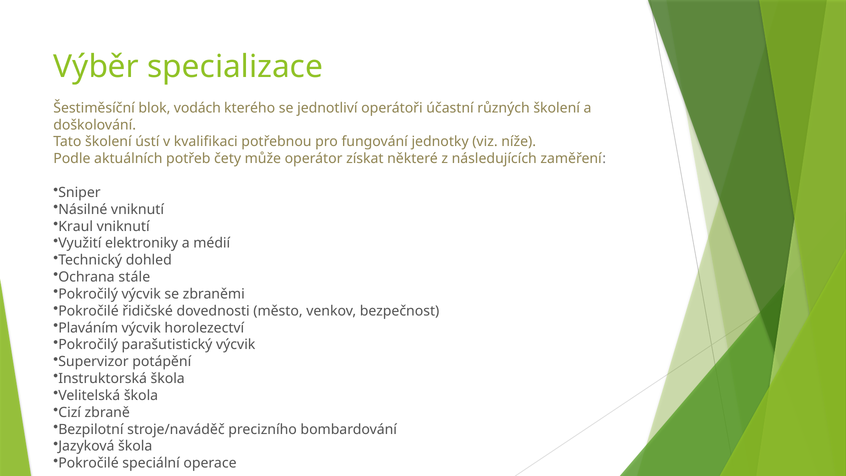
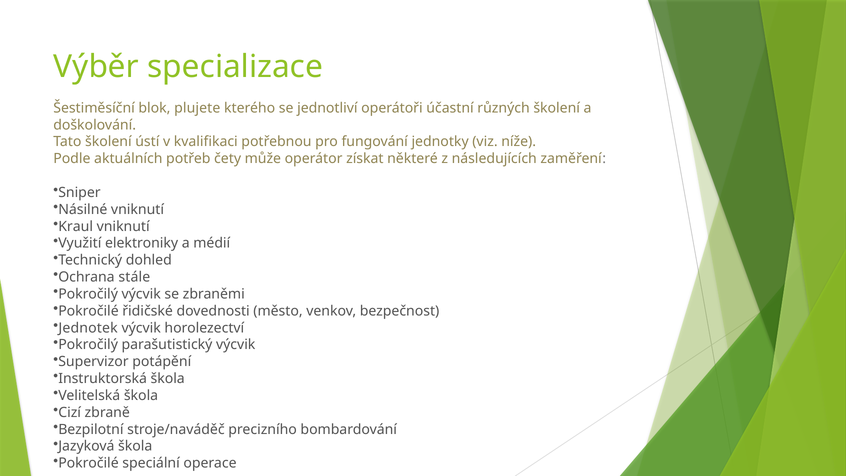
vodách: vodách -> plujete
Plaváním: Plaváním -> Jednotek
